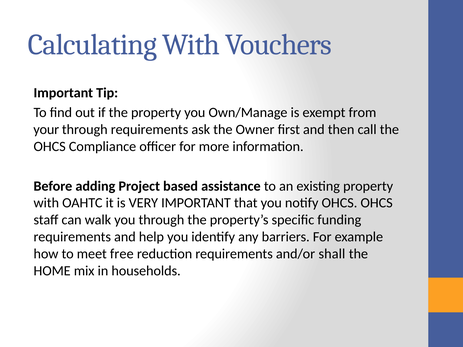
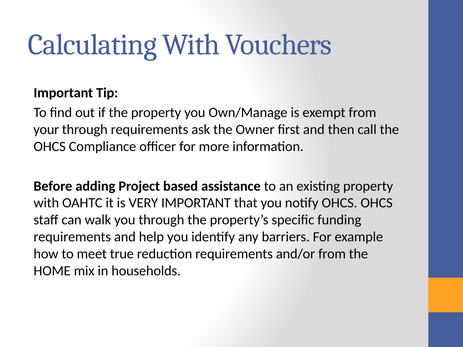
free: free -> true
and/or shall: shall -> from
